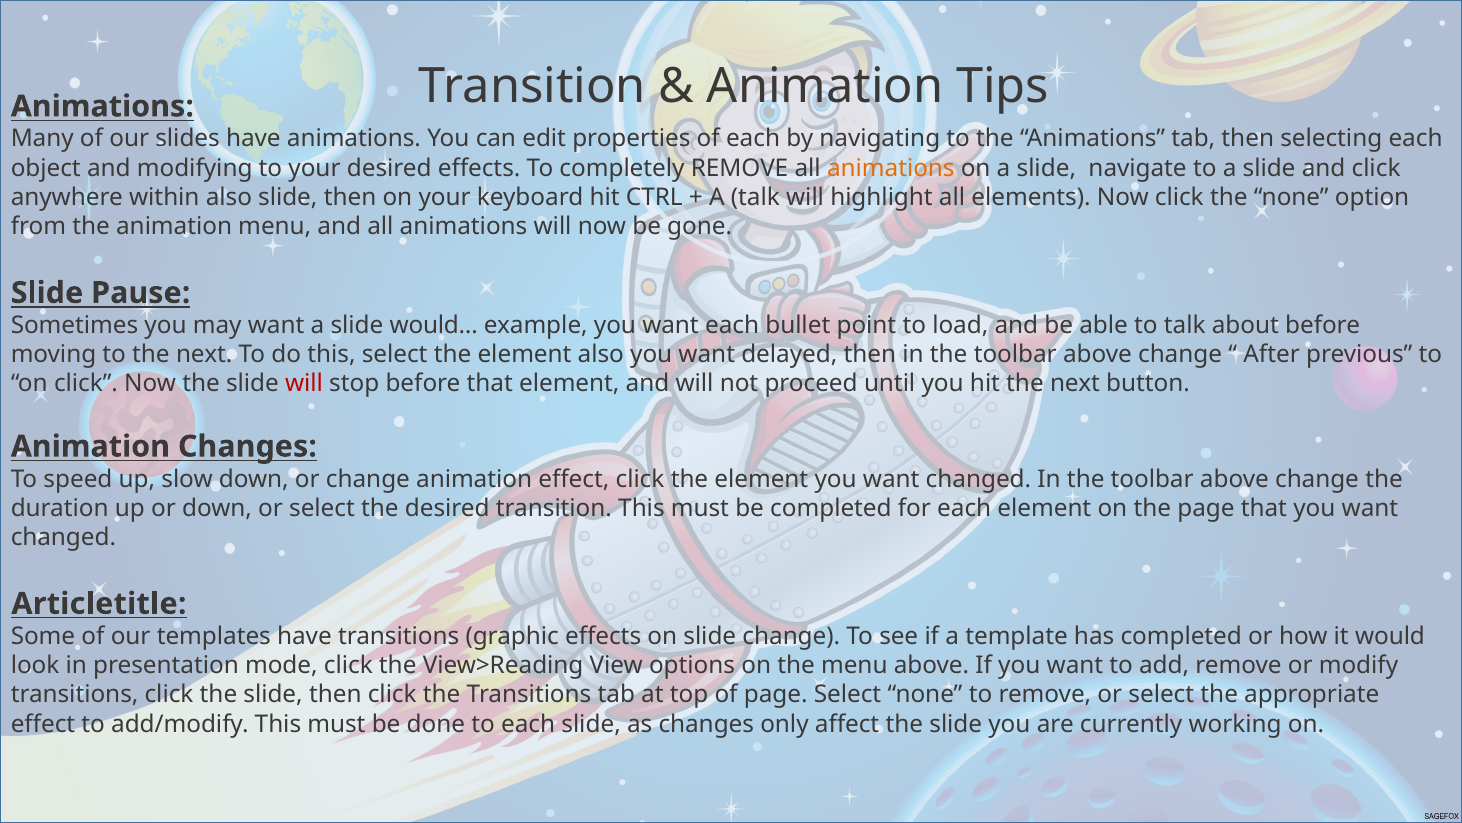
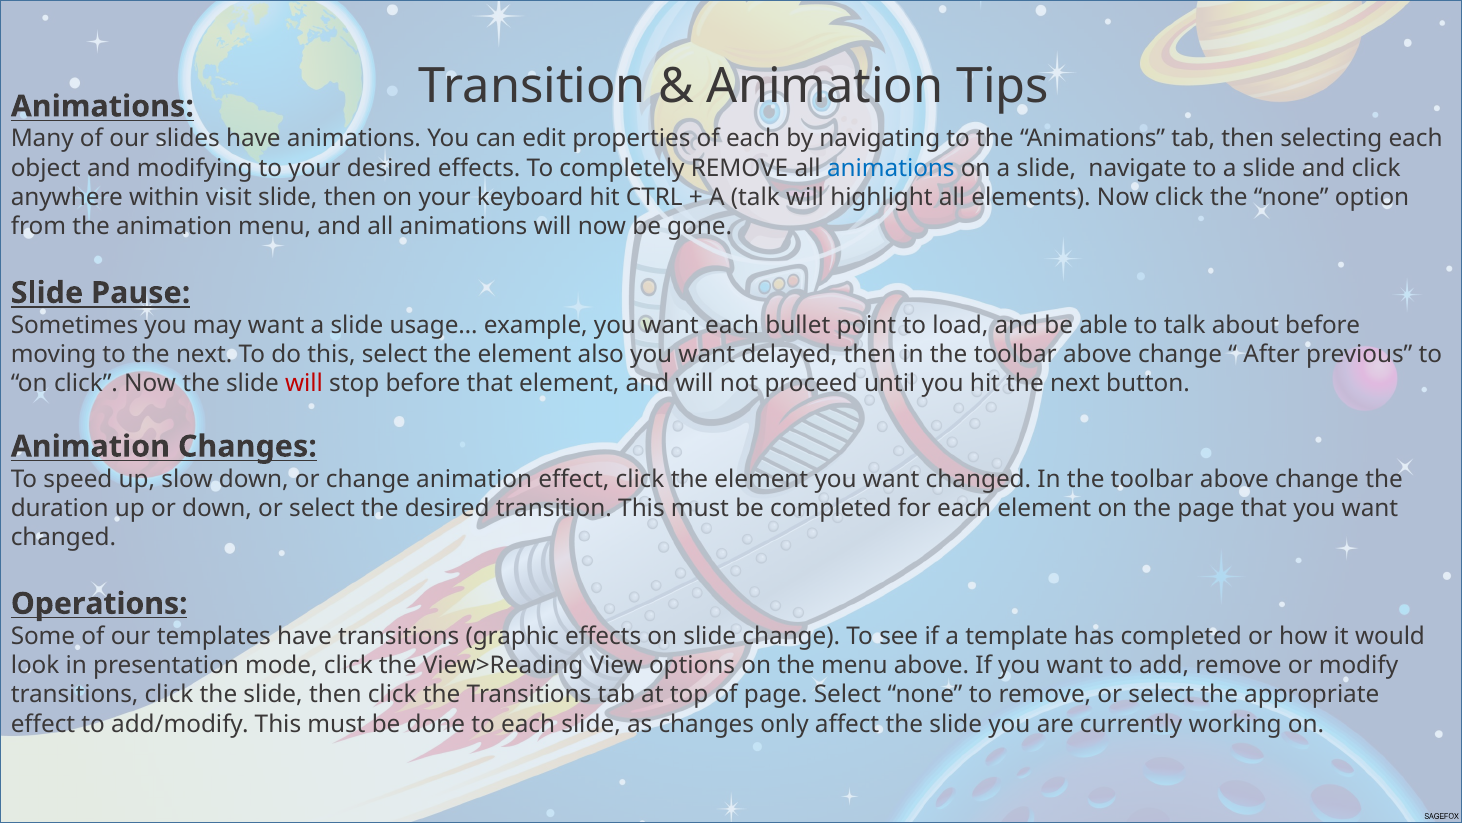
animations at (891, 168) colour: orange -> blue
within also: also -> visit
would…: would… -> usage…
Articletitle: Articletitle -> Operations
